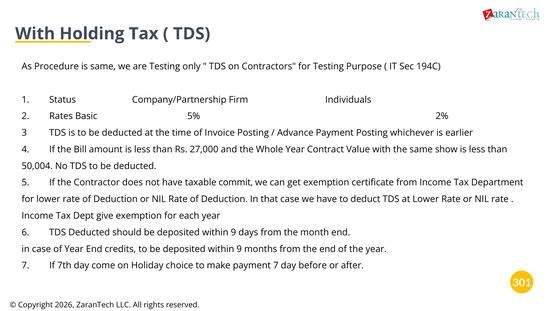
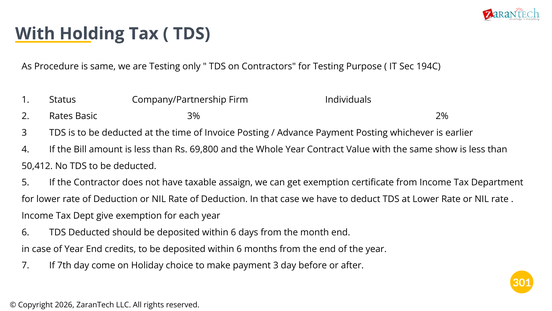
5%: 5% -> 3%
27,000: 27,000 -> 69,800
50,004: 50,004 -> 50,412
commit: commit -> assaign
9 at (233, 232): 9 -> 6
9 at (239, 249): 9 -> 6
payment 7: 7 -> 3
